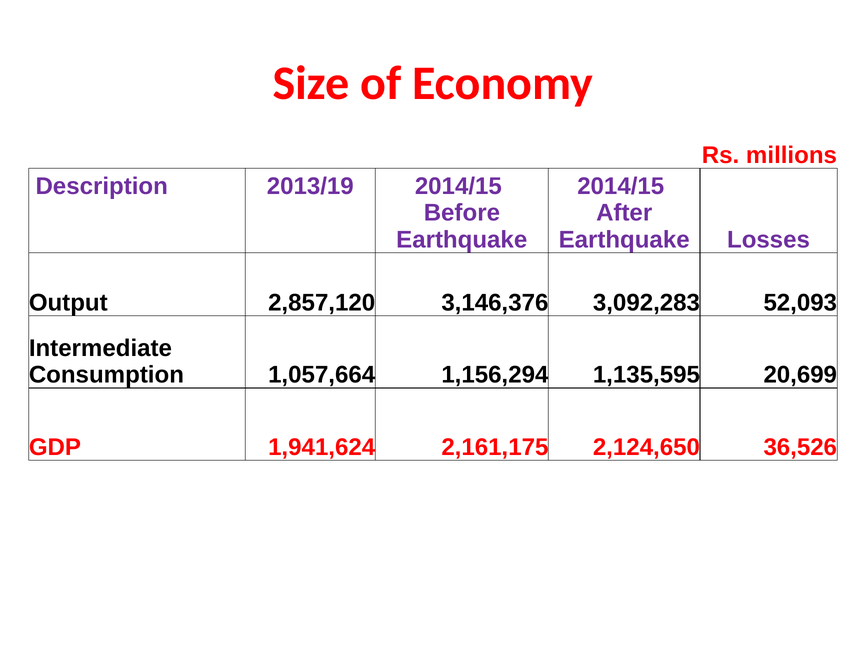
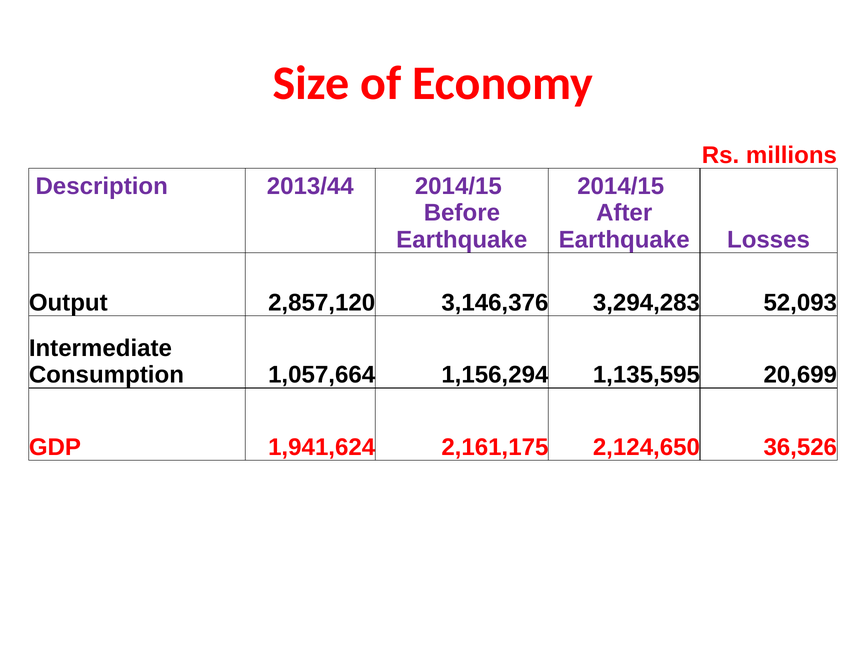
2013/19: 2013/19 -> 2013/44
3,092,283: 3,092,283 -> 3,294,283
